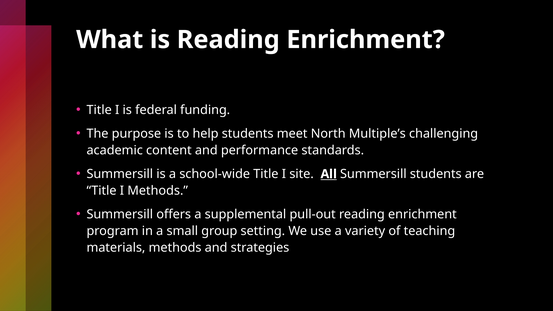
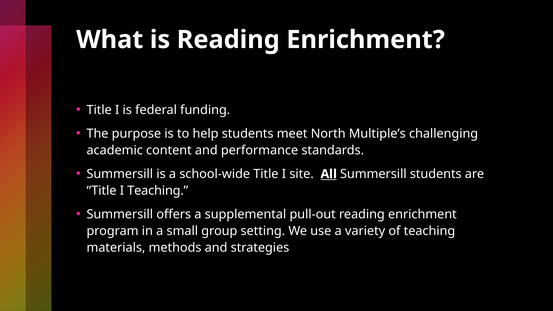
I Methods: Methods -> Teaching
